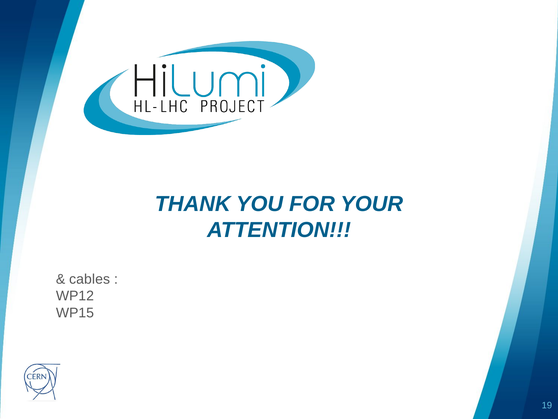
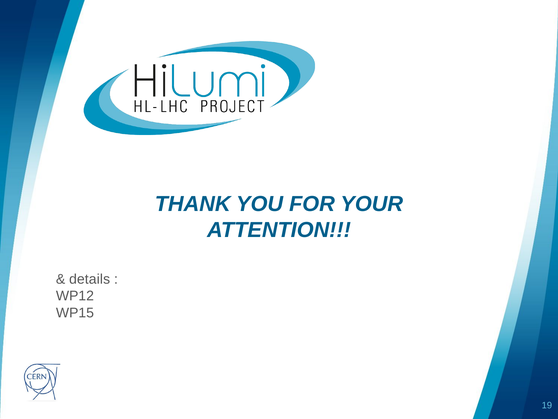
cables: cables -> details
